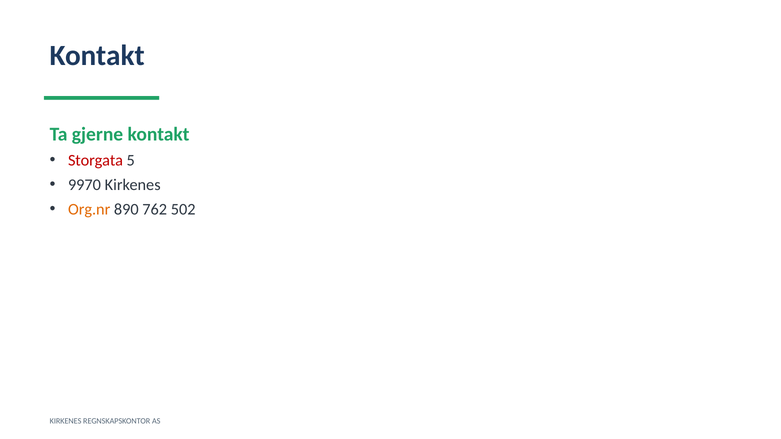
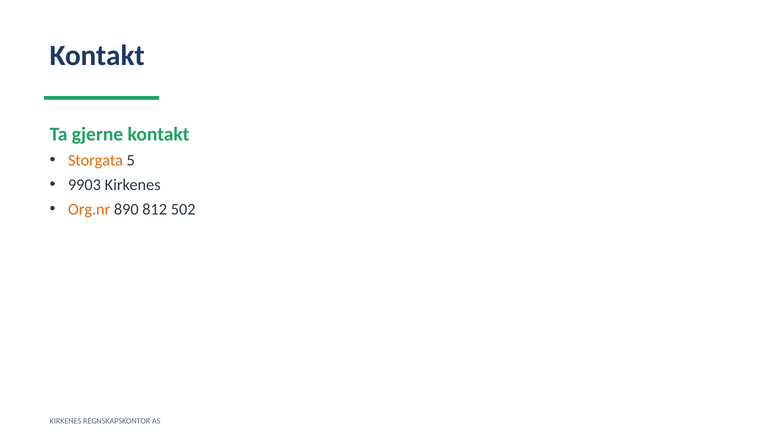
Storgata colour: red -> orange
9970: 9970 -> 9903
762: 762 -> 812
